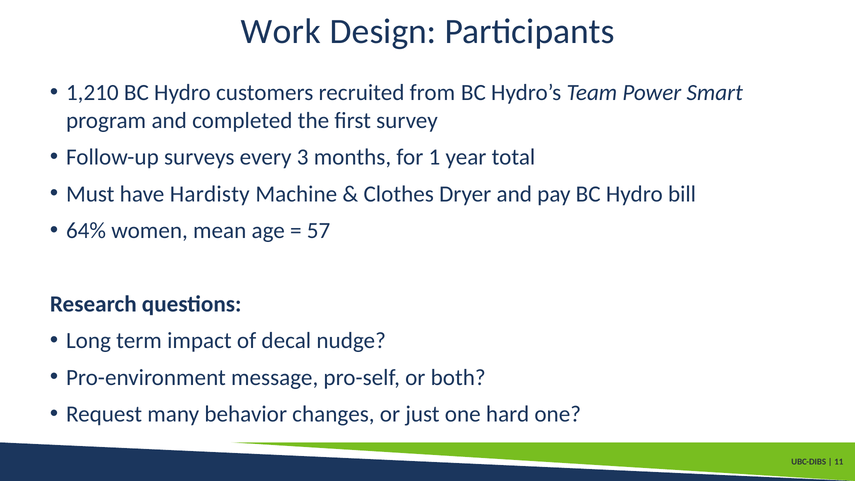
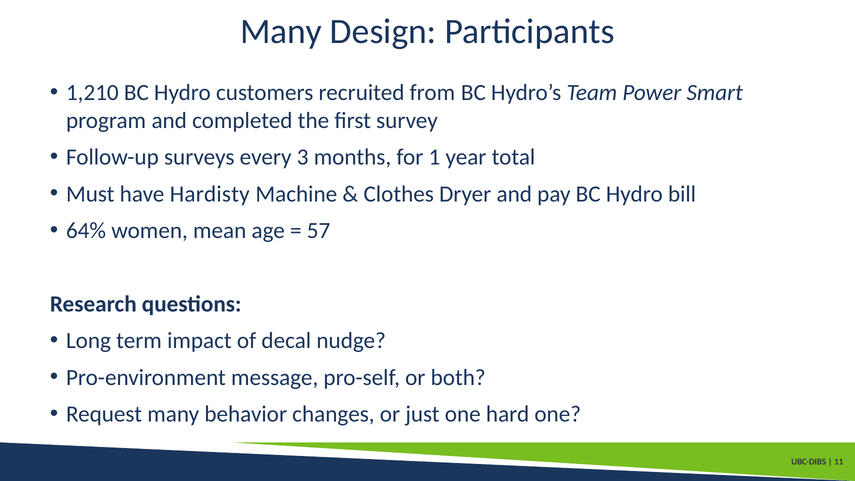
Work at (281, 32): Work -> Many
